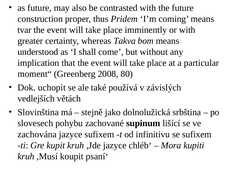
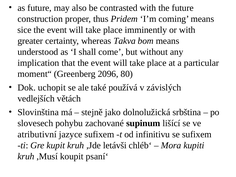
tvar: tvar -> sice
2008: 2008 -> 2096
zachována: zachována -> atributivní
,Jde jazyce: jazyce -> letávši
